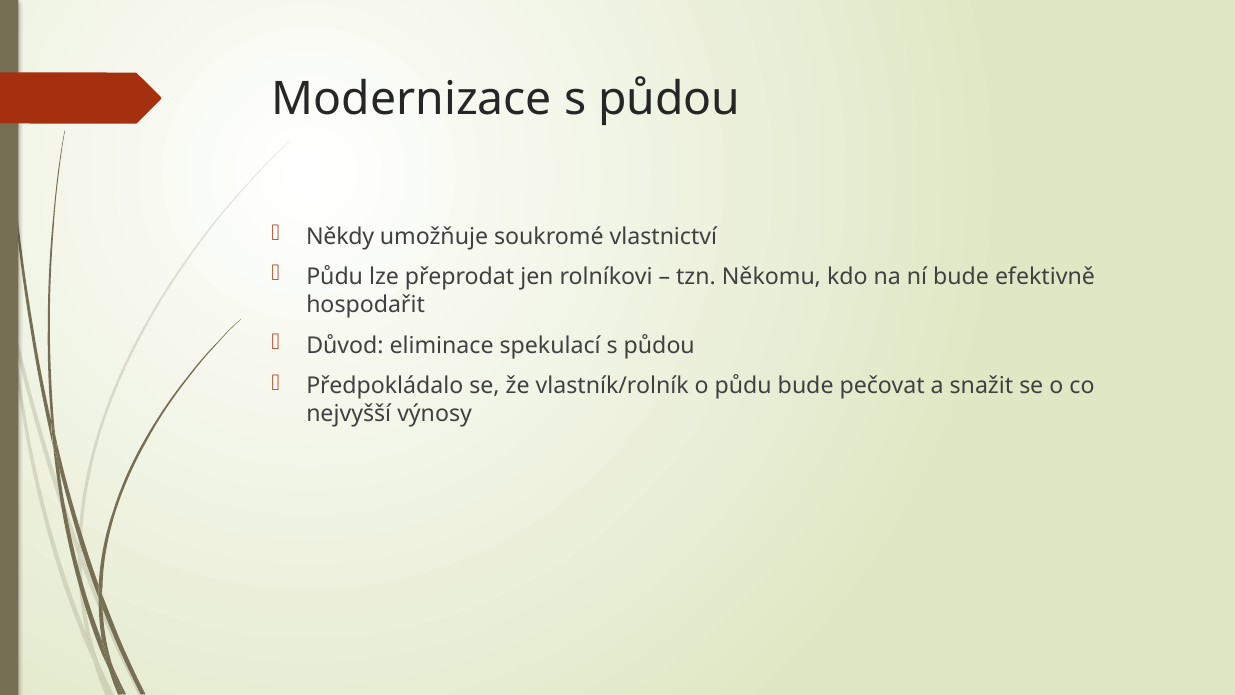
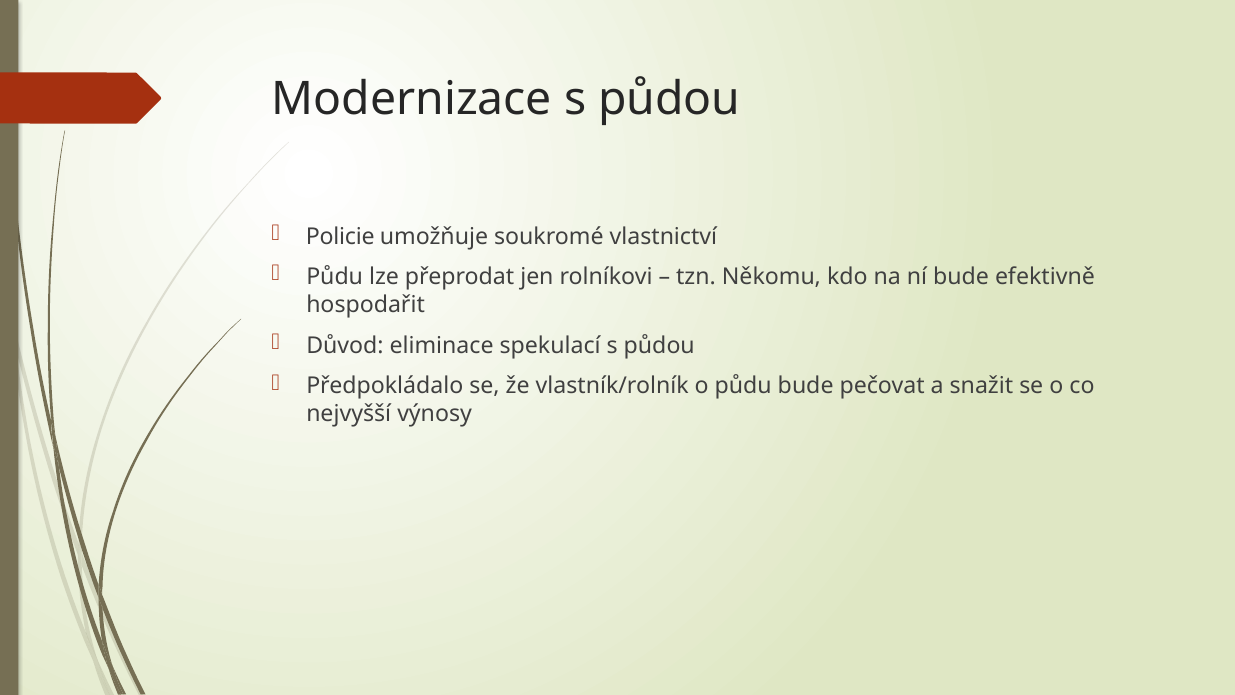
Někdy: Někdy -> Policie
